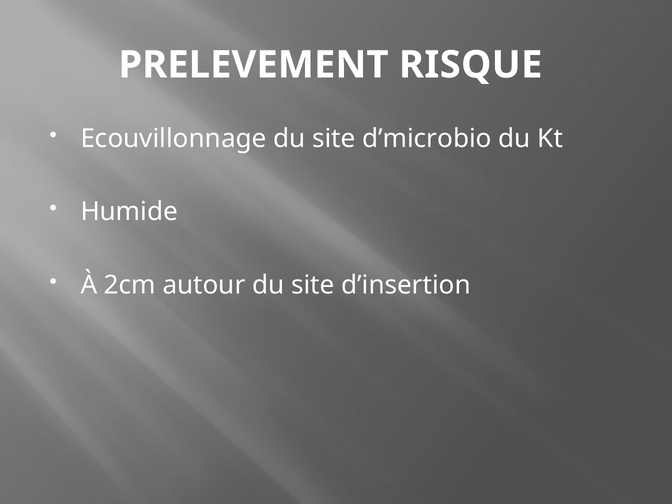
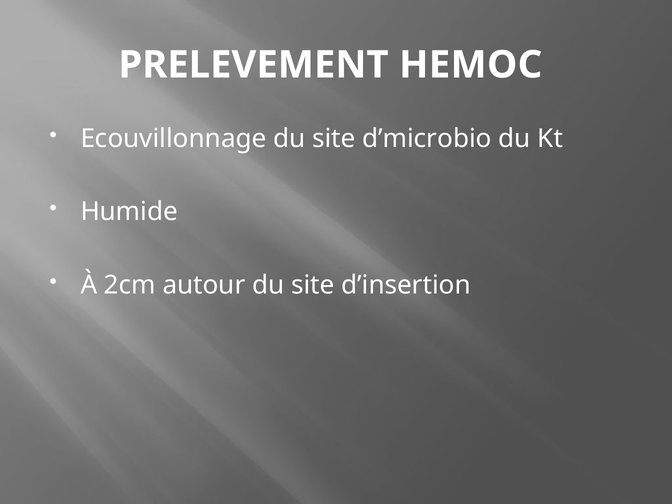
RISQUE: RISQUE -> HEMOC
